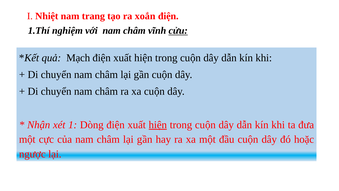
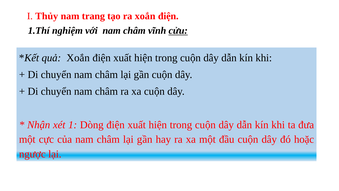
Nhiệt: Nhiệt -> Thủy
quả Mạch: Mạch -> Xoắn
hiện at (158, 125) underline: present -> none
